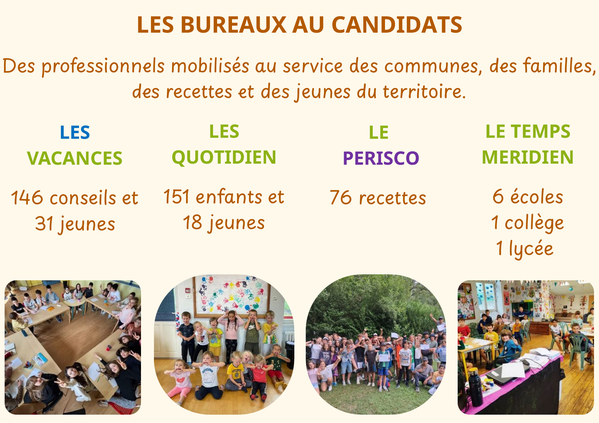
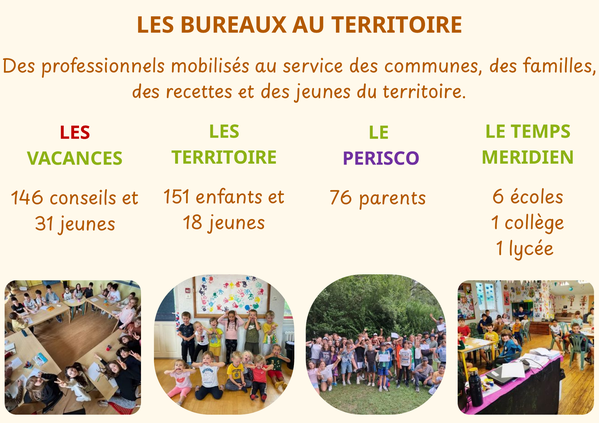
AU CANDIDATS: CANDIDATS -> TERRITOIRE
LES at (75, 133) colour: blue -> red
QUOTIDIEN at (224, 158): QUOTIDIEN -> TERRITOIRE
76 recettes: recettes -> parents
